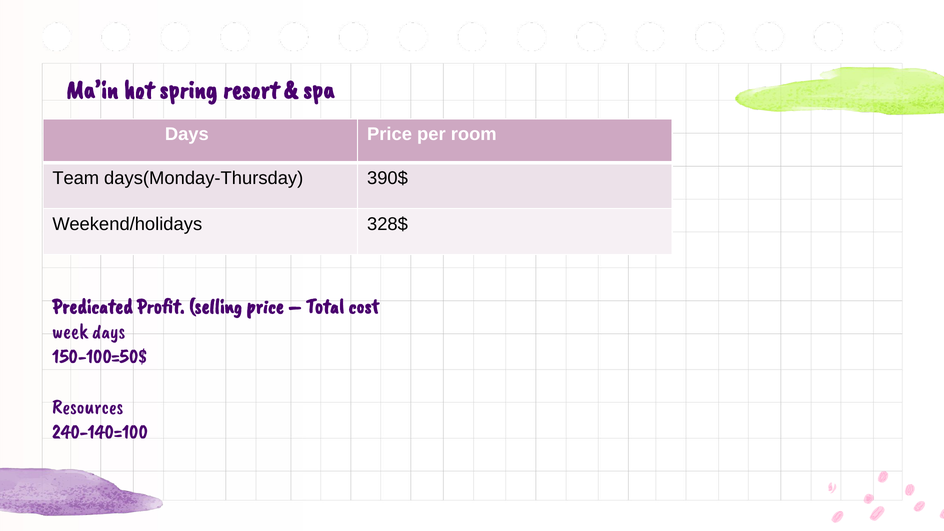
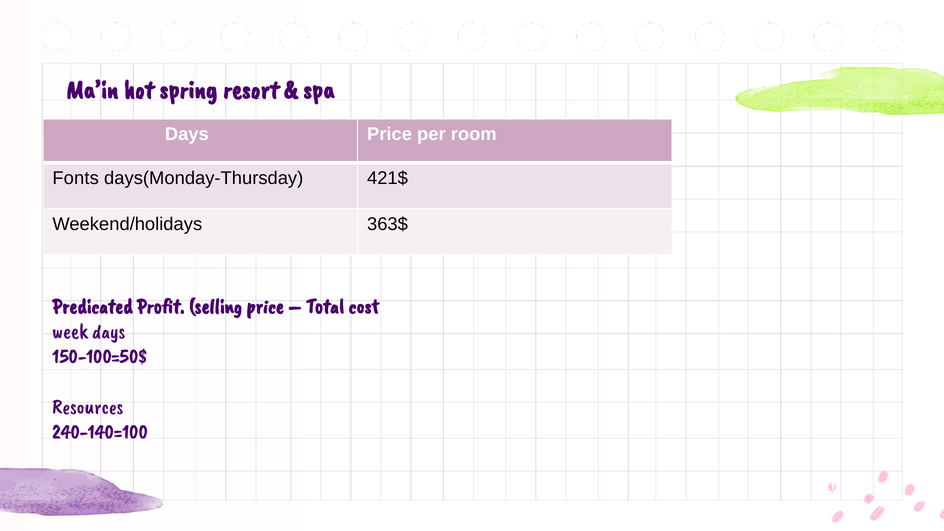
Team: Team -> Fonts
390$: 390$ -> 421$
328$: 328$ -> 363$
